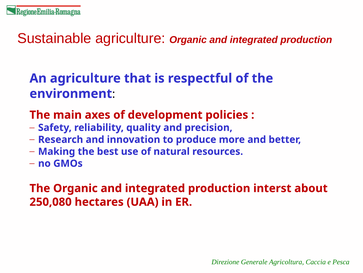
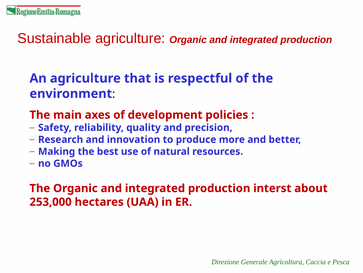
250,080: 250,080 -> 253,000
